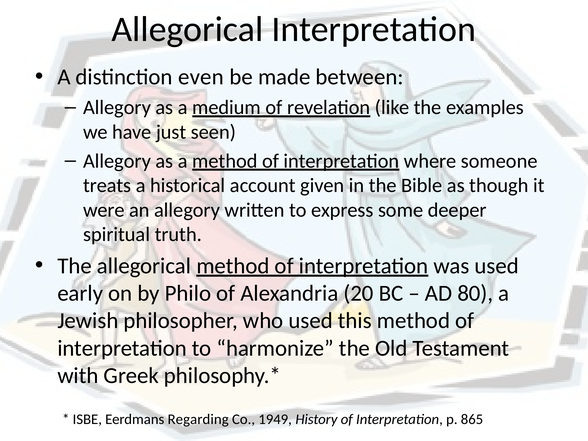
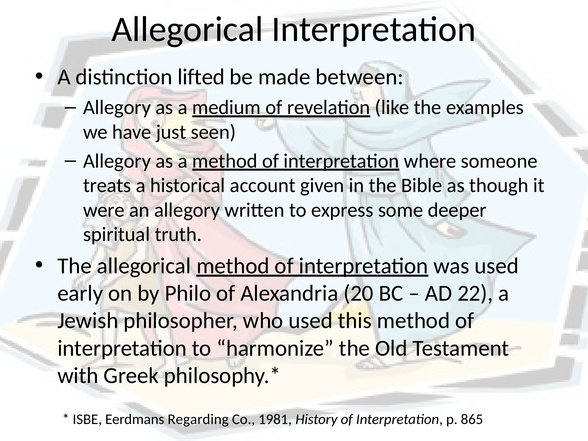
even: even -> lifted
80: 80 -> 22
1949: 1949 -> 1981
